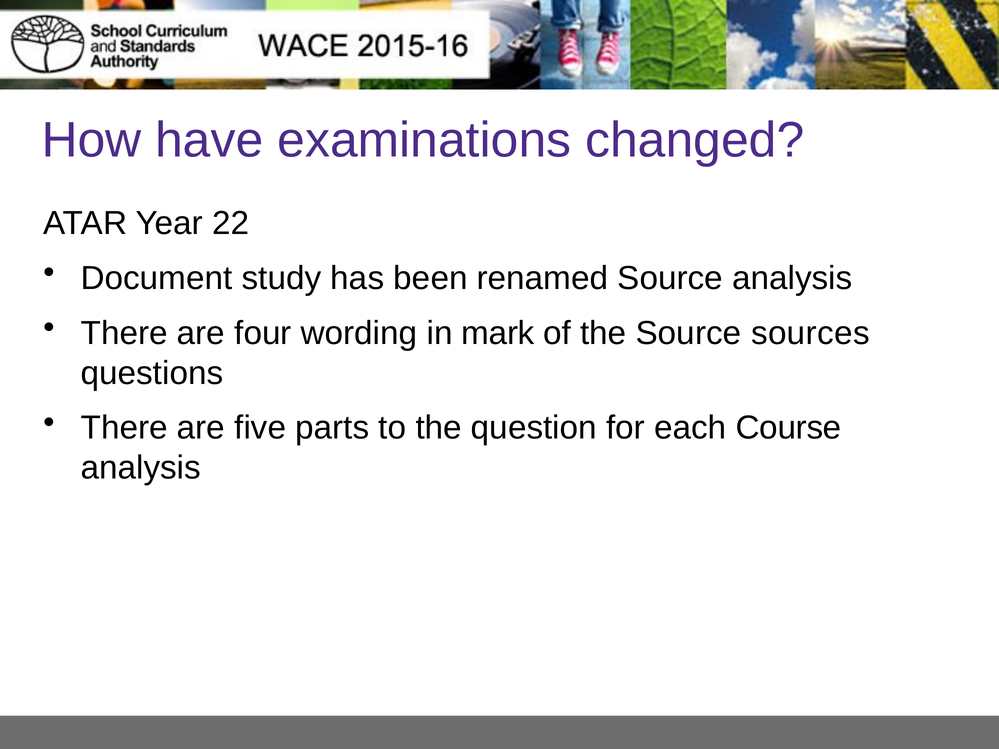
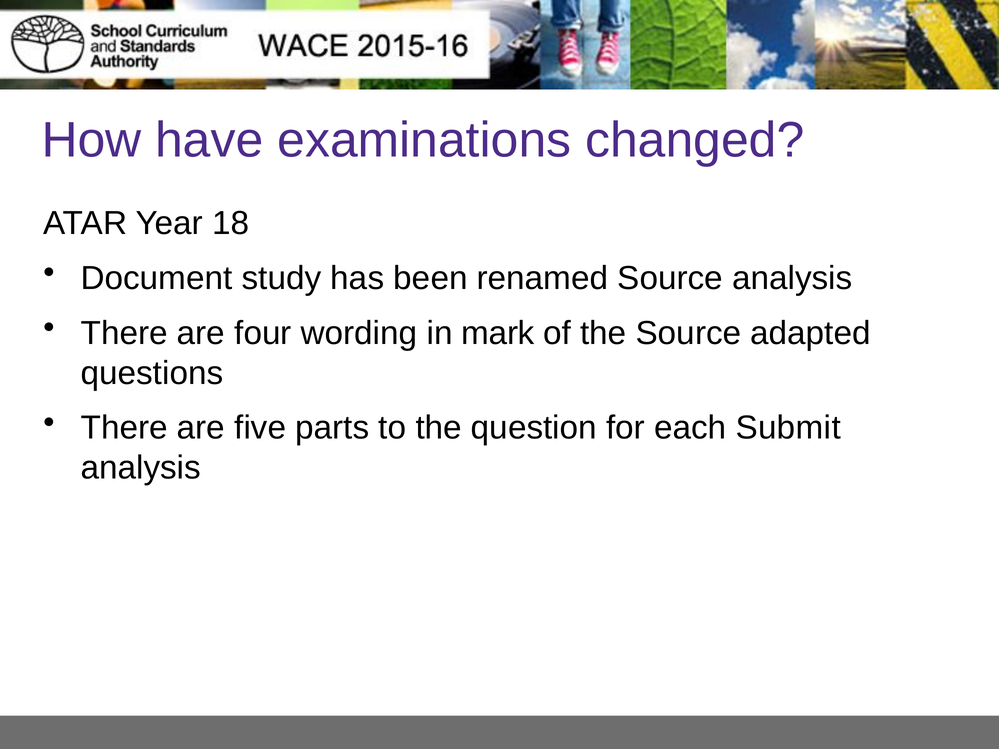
22: 22 -> 18
sources: sources -> adapted
Course: Course -> Submit
